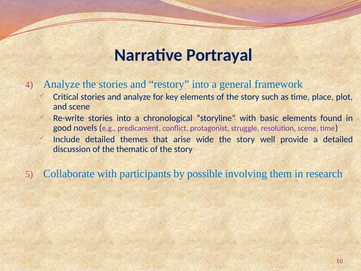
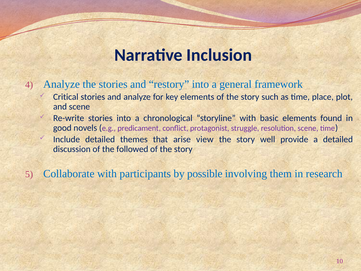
Portrayal: Portrayal -> Inclusion
wide: wide -> view
thematic: thematic -> followed
